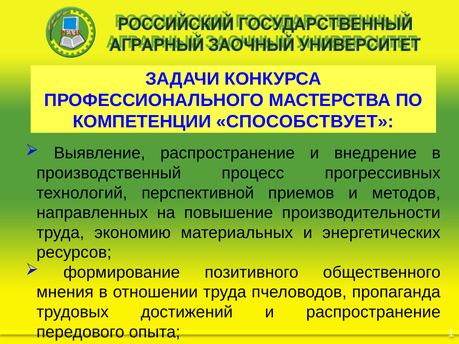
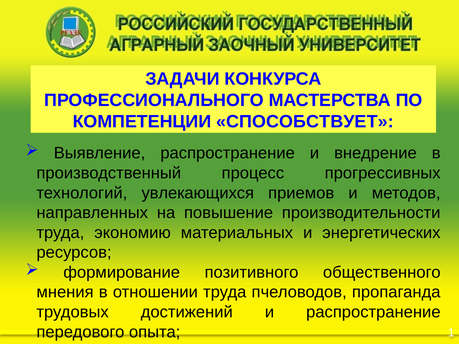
перспективной: перспективной -> увлекающихся
